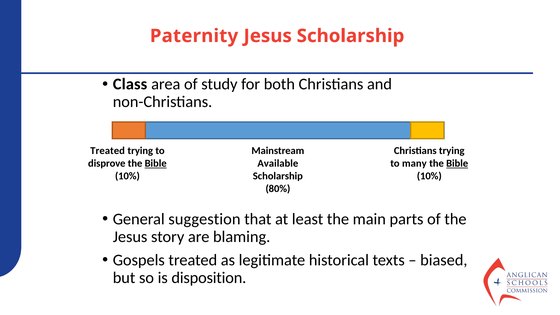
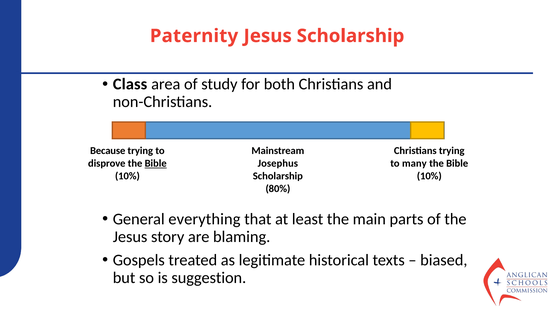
Treated at (108, 151): Treated -> Because
Available: Available -> Josephus
Bible at (457, 163) underline: present -> none
suggestion: suggestion -> everything
disposition: disposition -> suggestion
